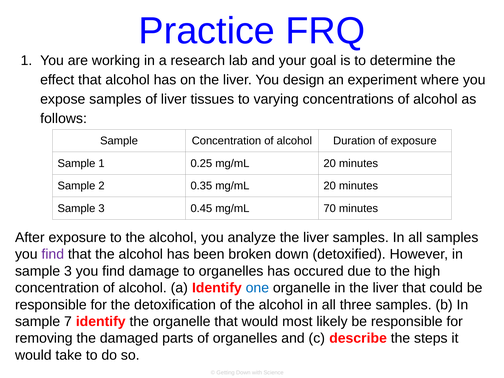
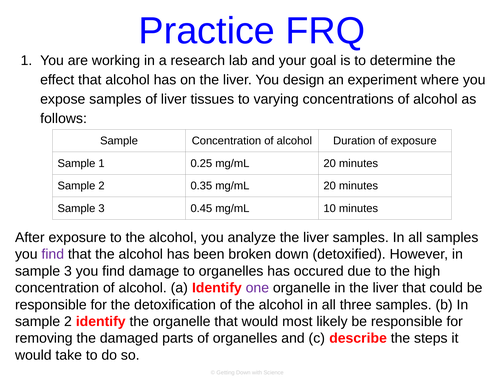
70: 70 -> 10
one colour: blue -> purple
7 at (68, 322): 7 -> 2
